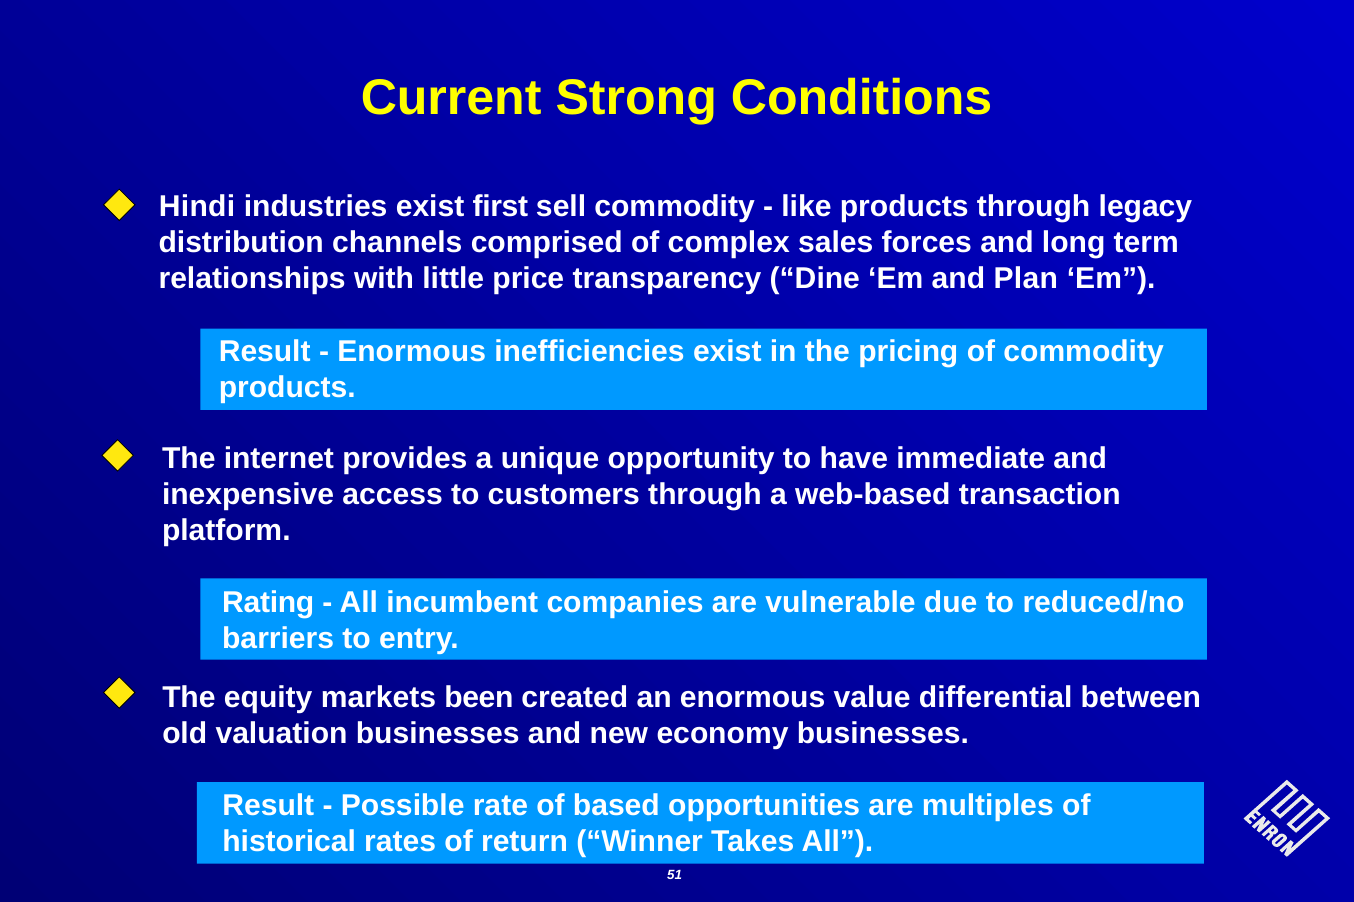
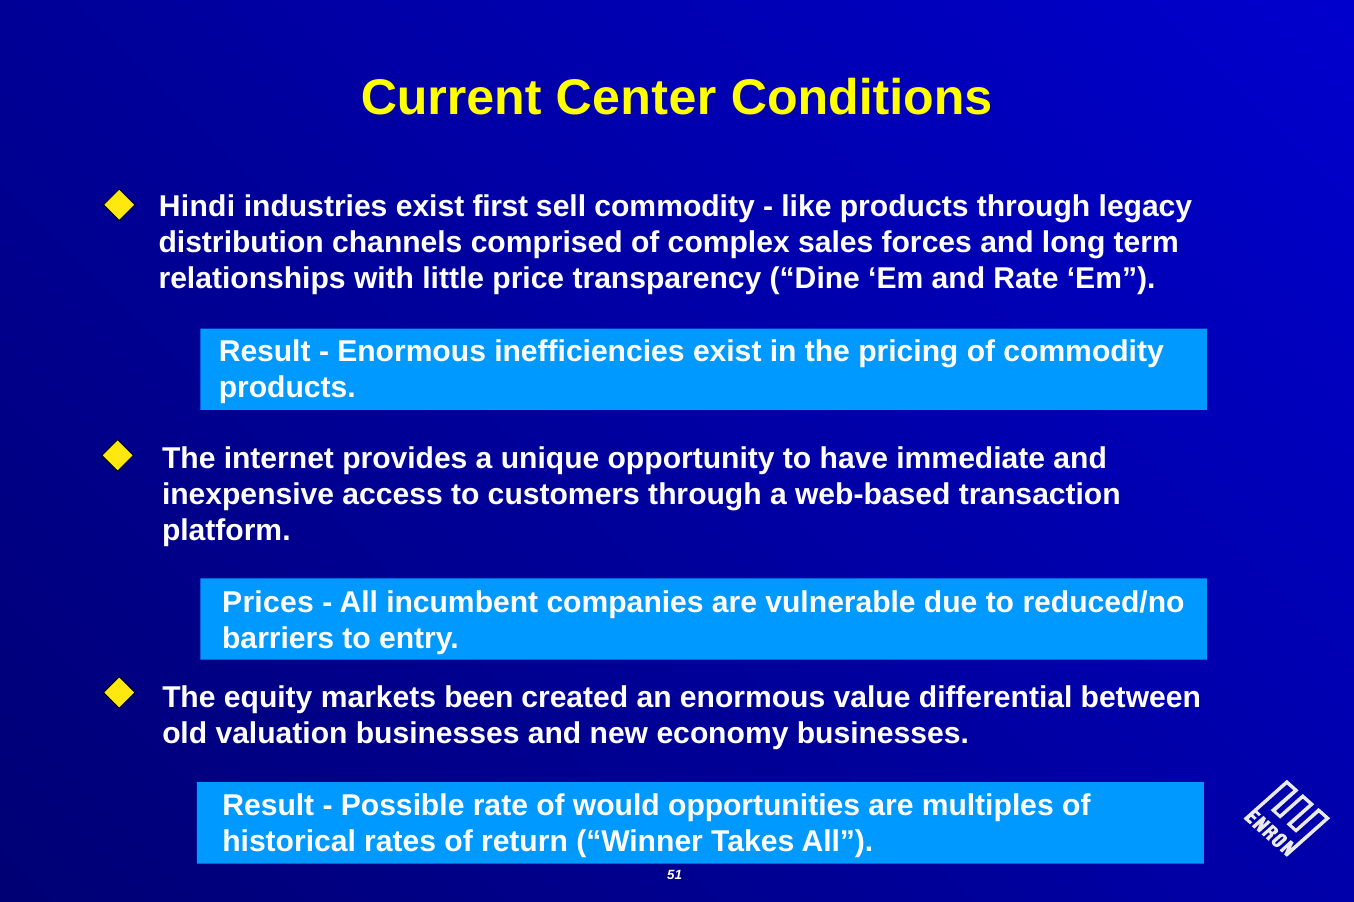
Strong: Strong -> Center
and Plan: Plan -> Rate
Rating: Rating -> Prices
based: based -> would
